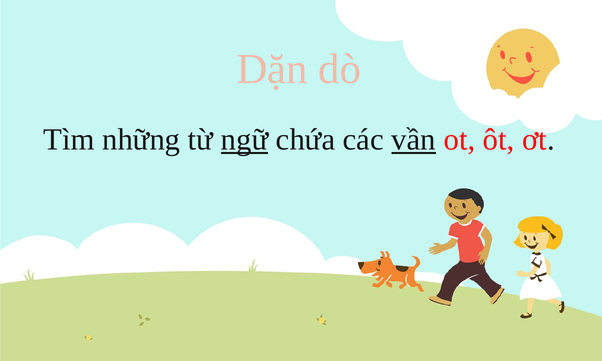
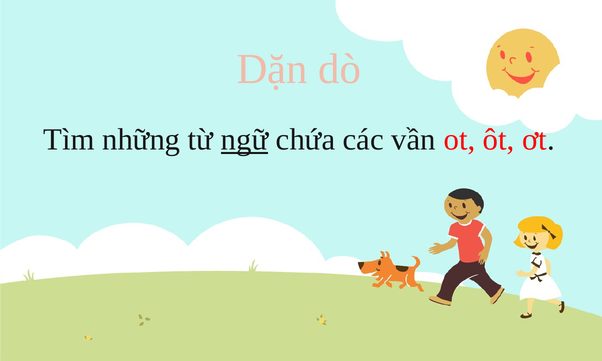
vần underline: present -> none
